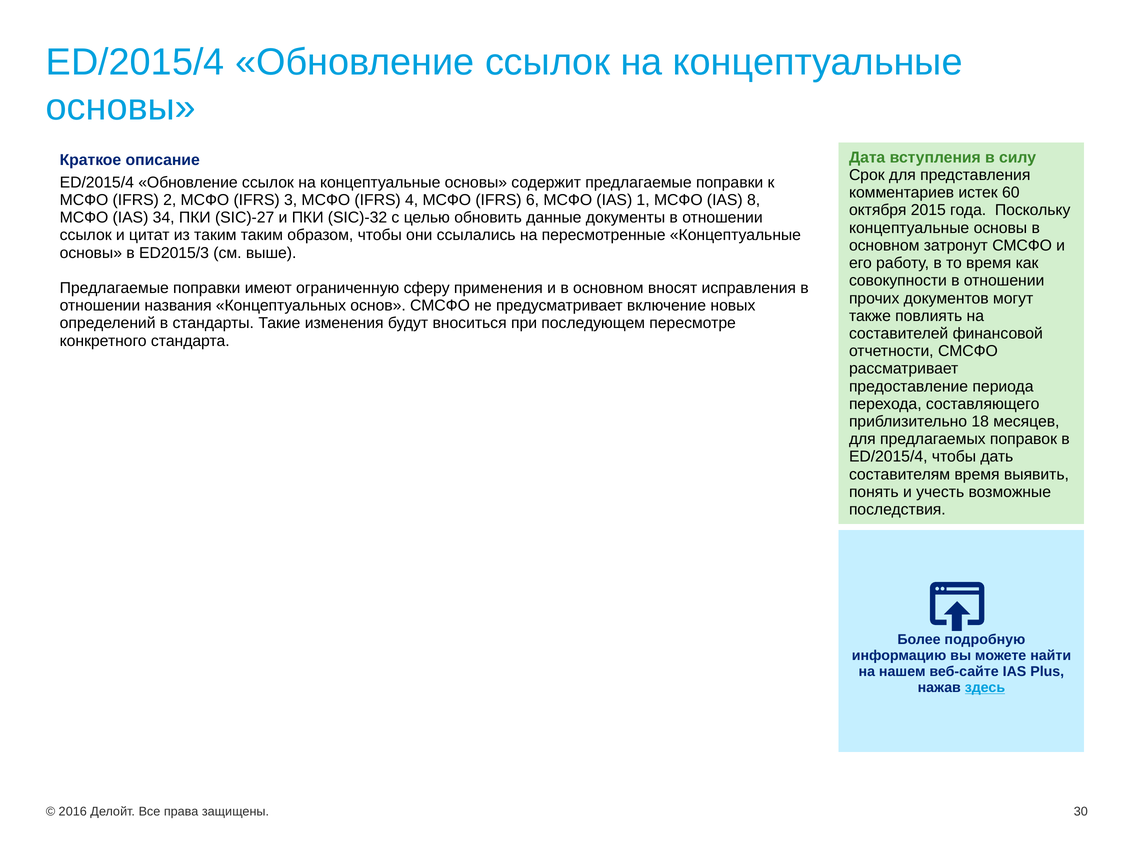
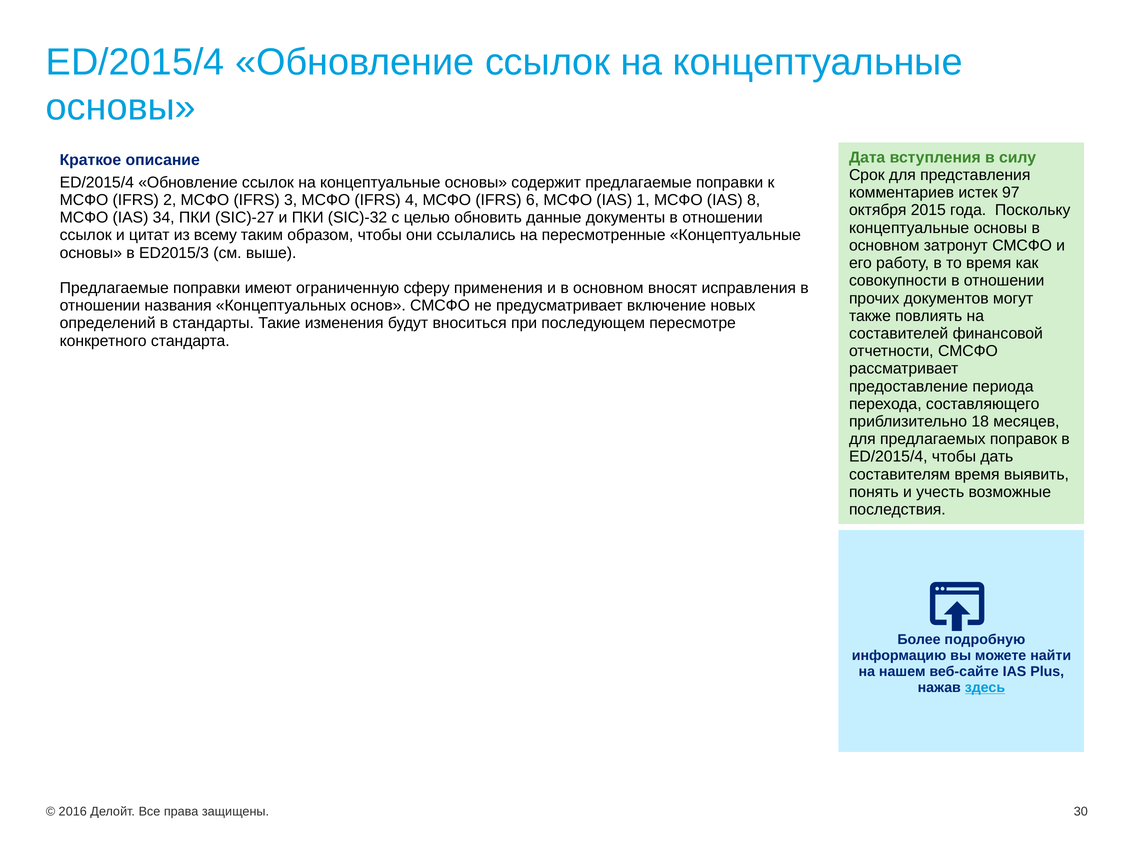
60: 60 -> 97
из таким: таким -> всему
